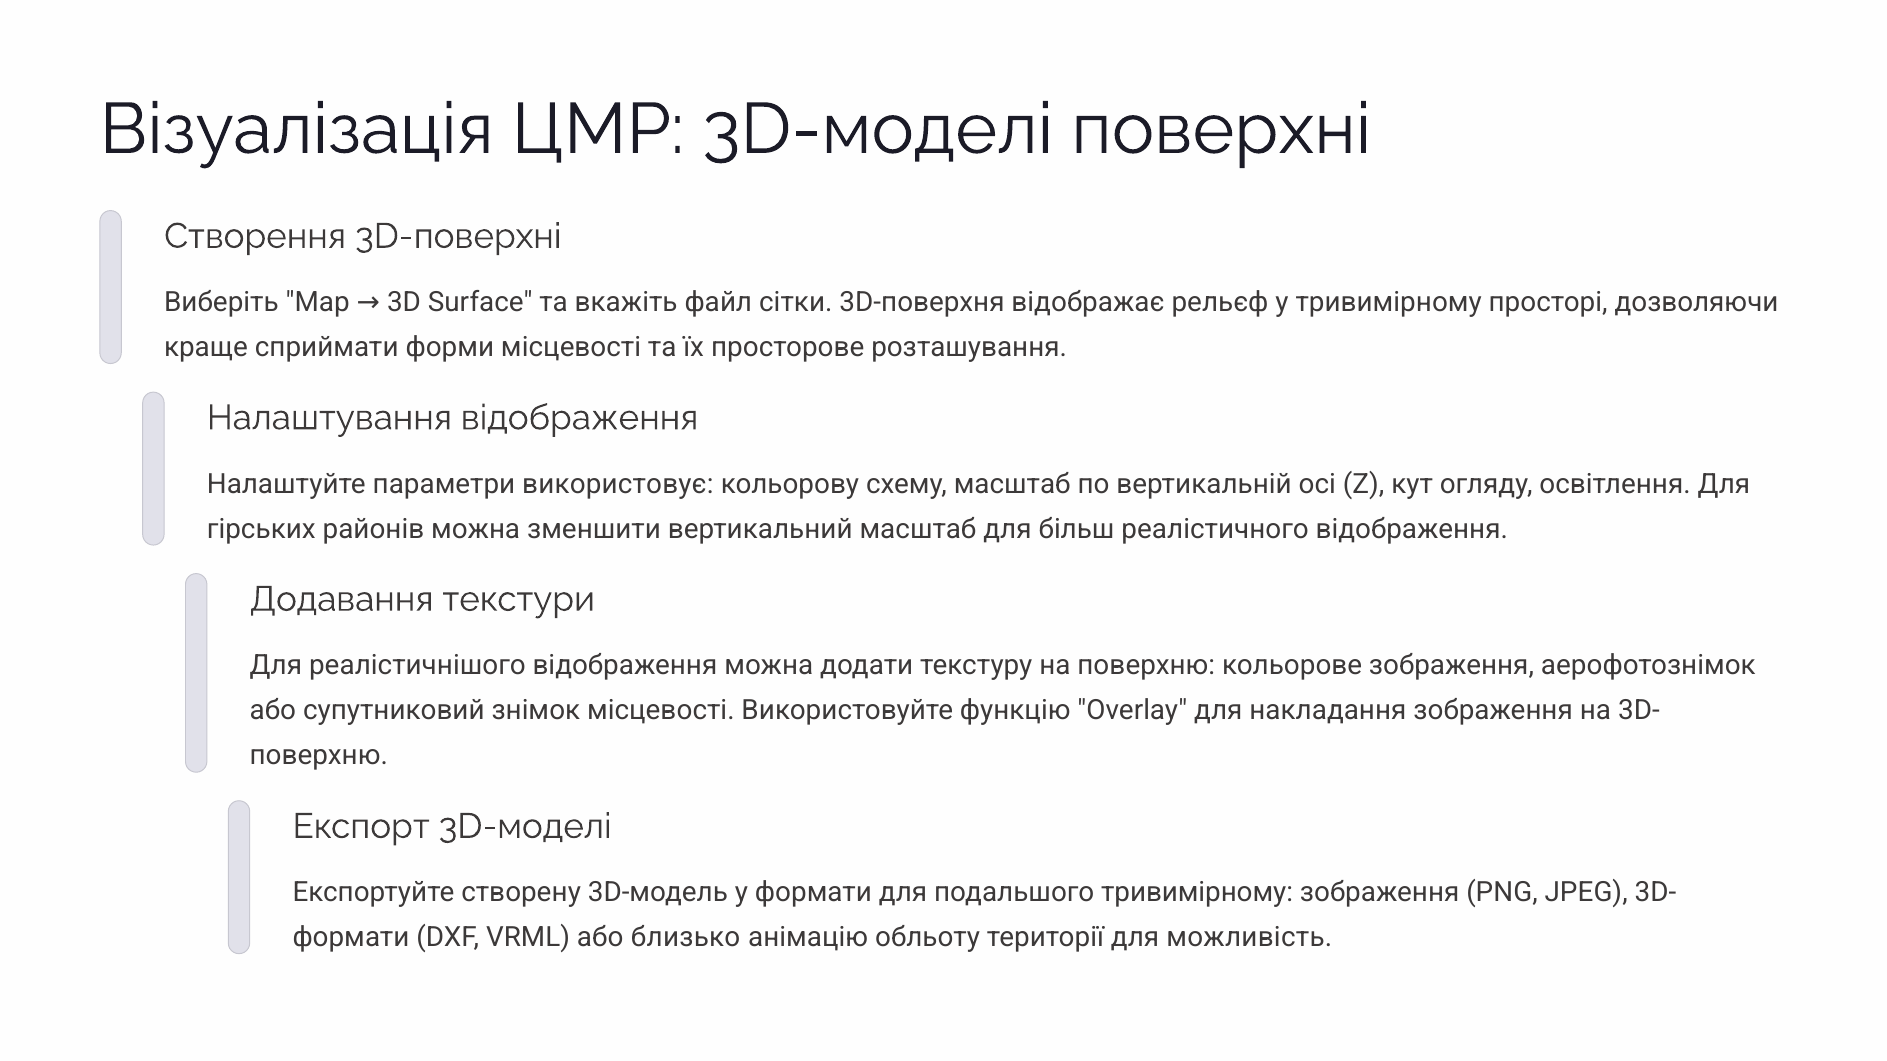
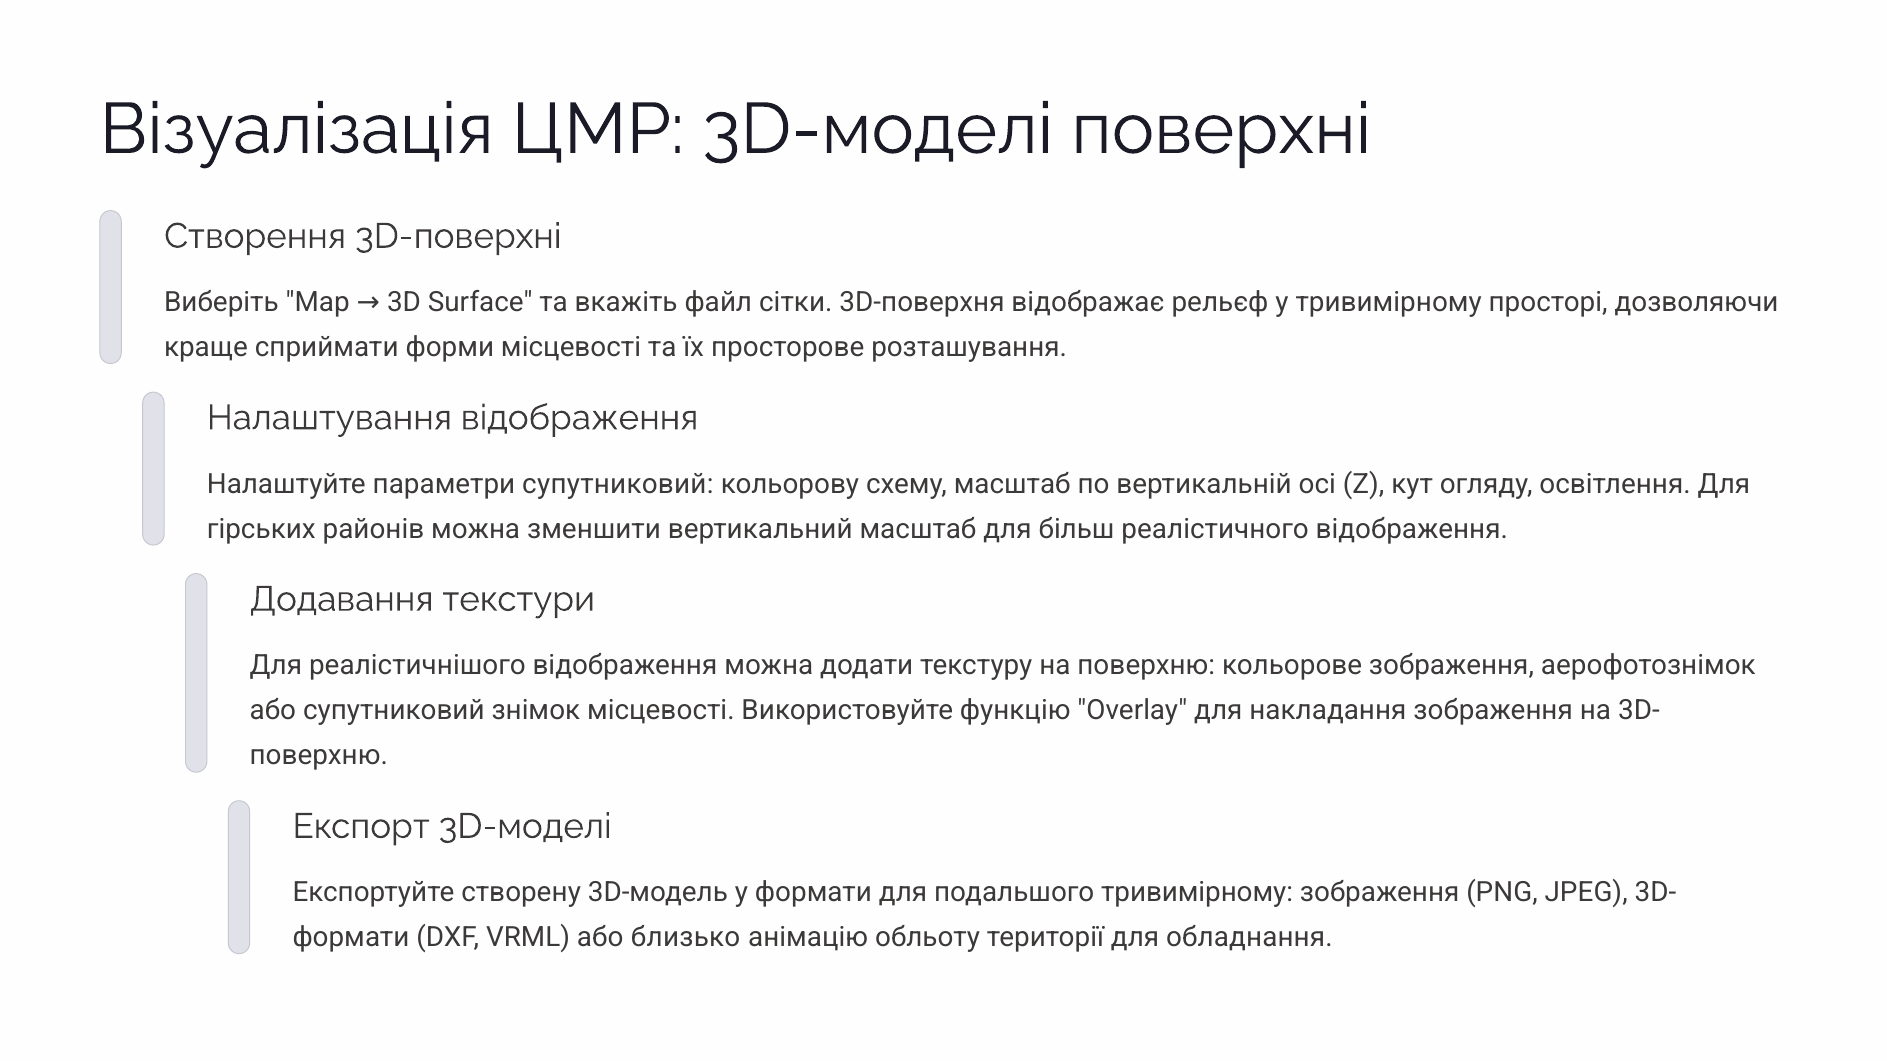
параметри використовує: використовує -> супутниковий
можливість: можливість -> обладнання
